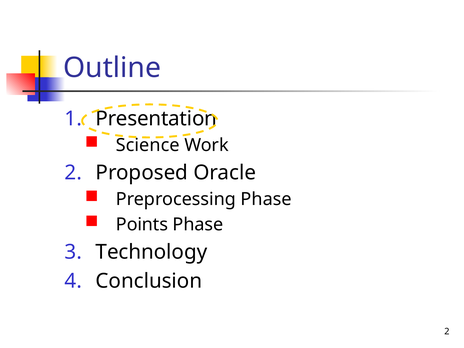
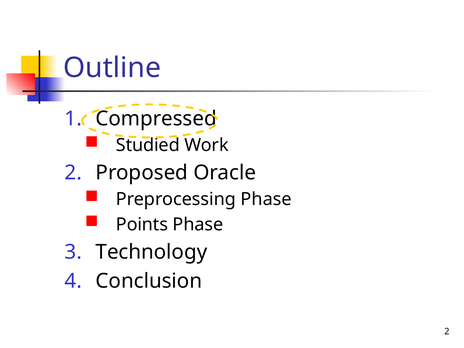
Presentation: Presentation -> Compressed
Science: Science -> Studied
